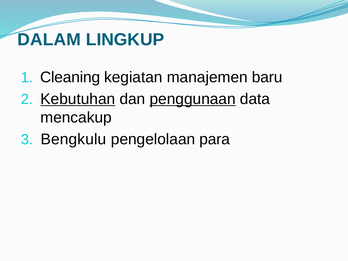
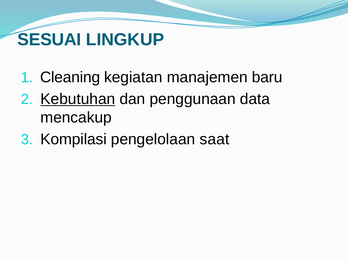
DALAM: DALAM -> SESUAI
penggunaan underline: present -> none
Bengkulu: Bengkulu -> Kompilasi
para: para -> saat
